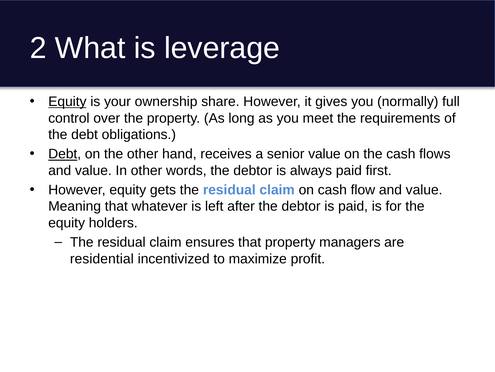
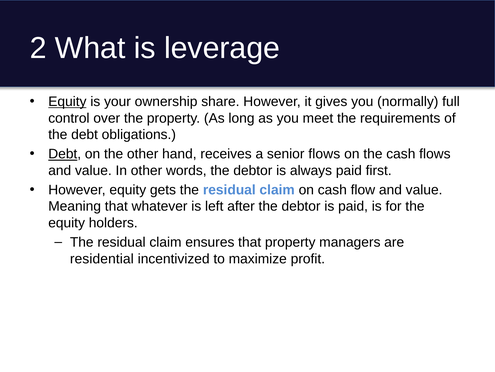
senior value: value -> flows
